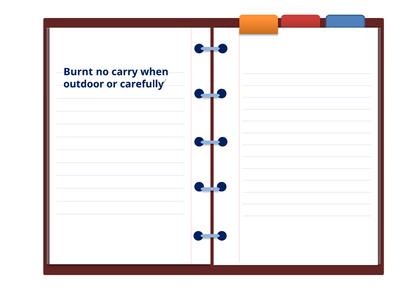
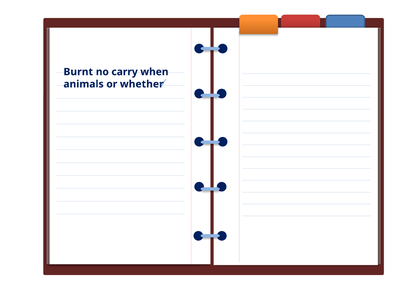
outdoor: outdoor -> animals
carefully: carefully -> whether
